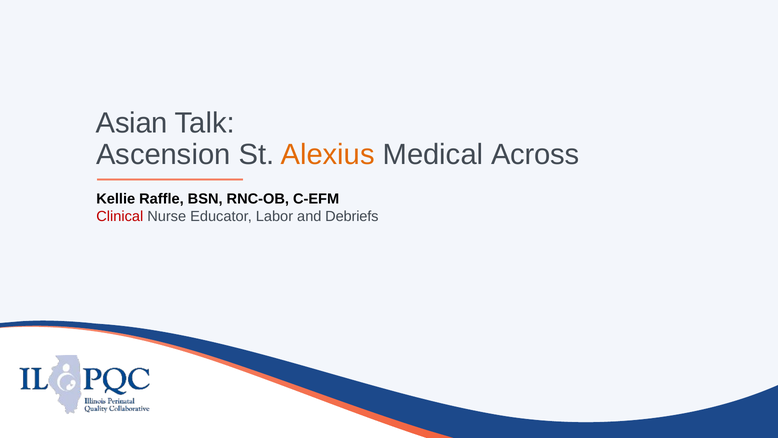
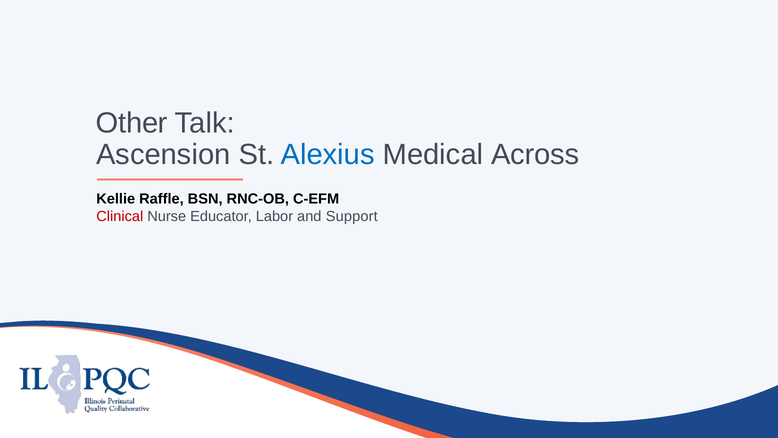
Asian: Asian -> Other
Alexius colour: orange -> blue
Debriefs: Debriefs -> Support
